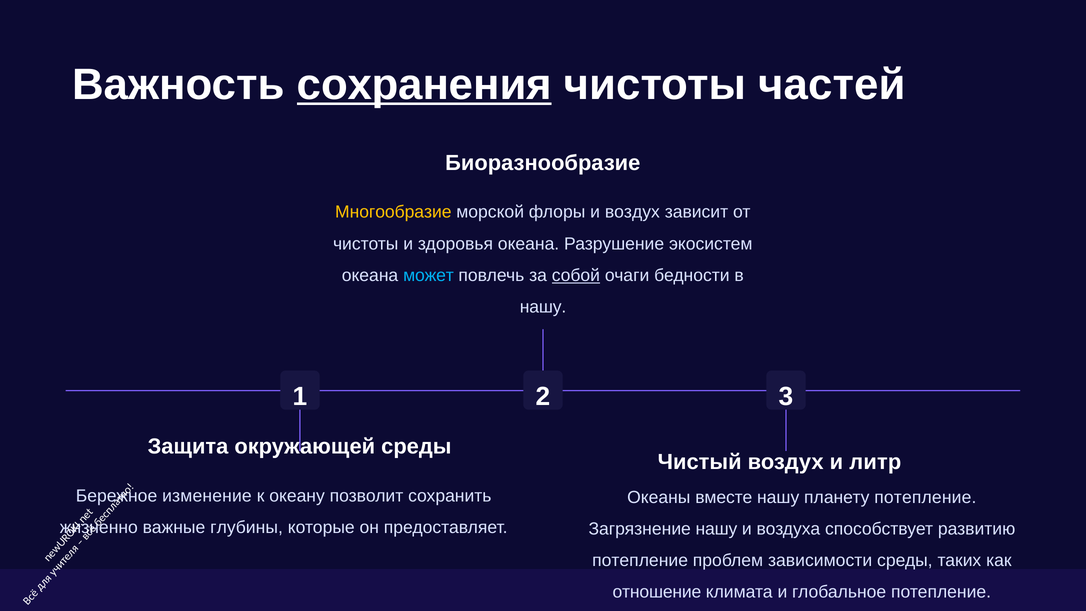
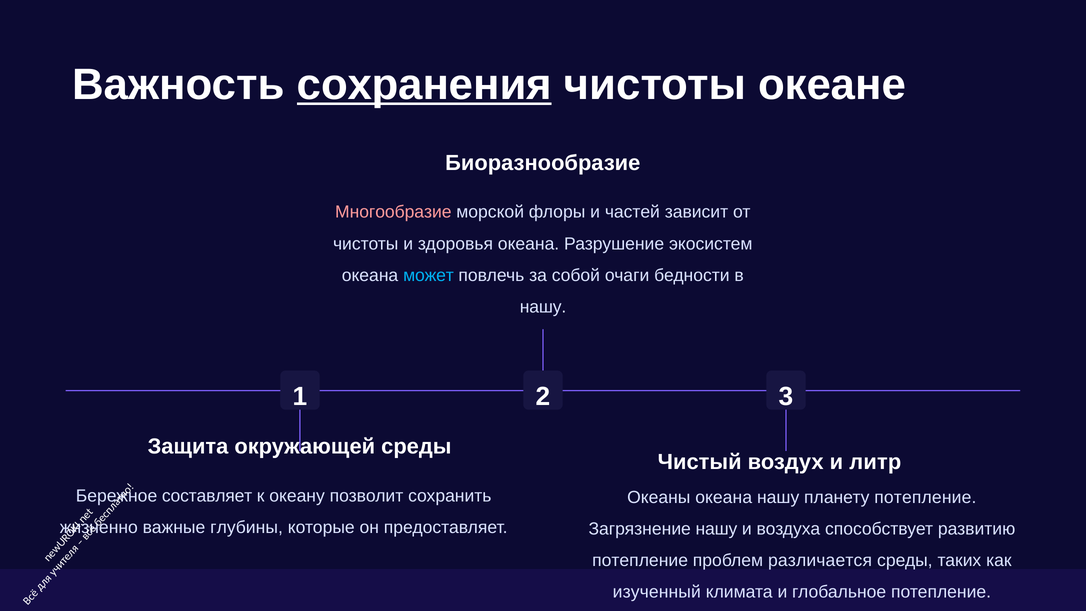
частей: частей -> океане
Многообразие colour: yellow -> pink
и воздух: воздух -> частей
собой underline: present -> none
изменение: изменение -> составляет
Океаны вместе: вместе -> океана
зависимости: зависимости -> различается
отношение: отношение -> изученный
